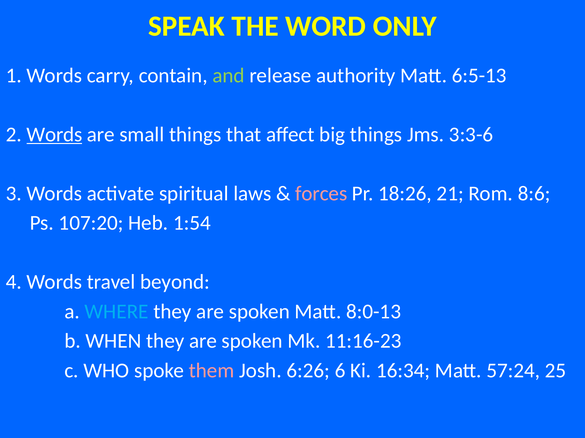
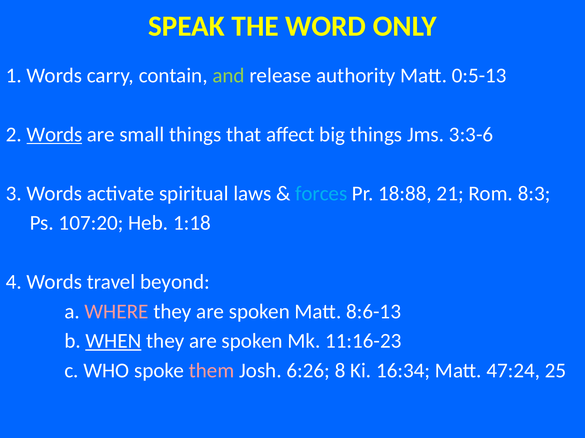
6:5-13: 6:5-13 -> 0:5-13
forces colour: pink -> light blue
18:26: 18:26 -> 18:88
8:6: 8:6 -> 8:3
1:54: 1:54 -> 1:18
WHERE colour: light blue -> pink
8:0-13: 8:0-13 -> 8:6-13
WHEN underline: none -> present
6: 6 -> 8
57:24: 57:24 -> 47:24
